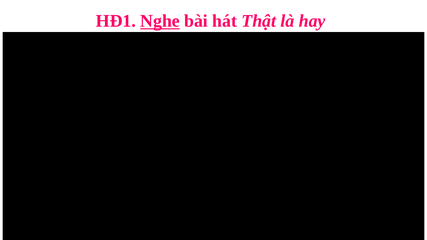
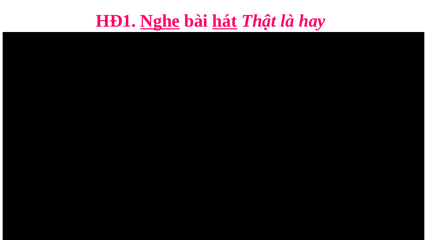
hát underline: none -> present
